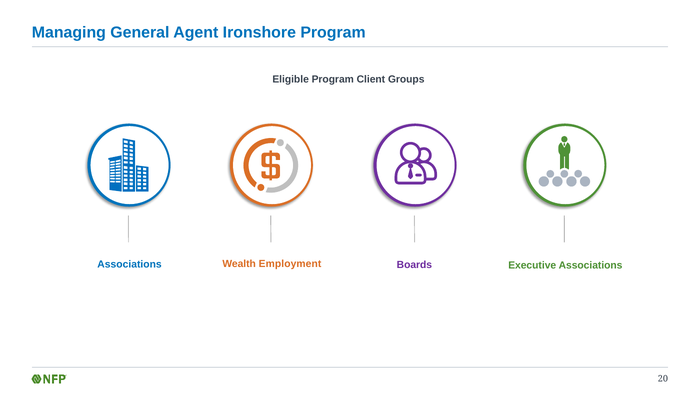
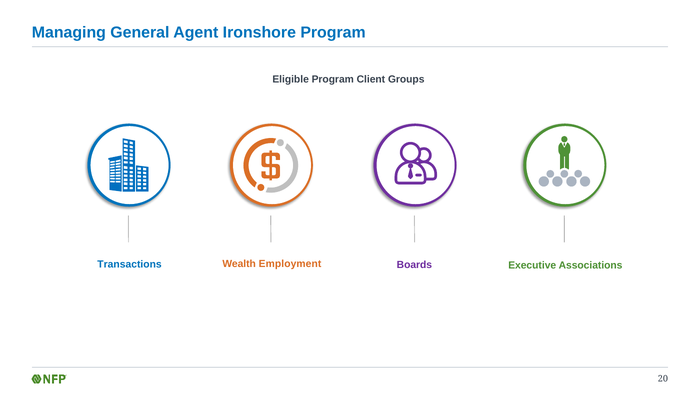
Associations at (130, 264): Associations -> Transactions
